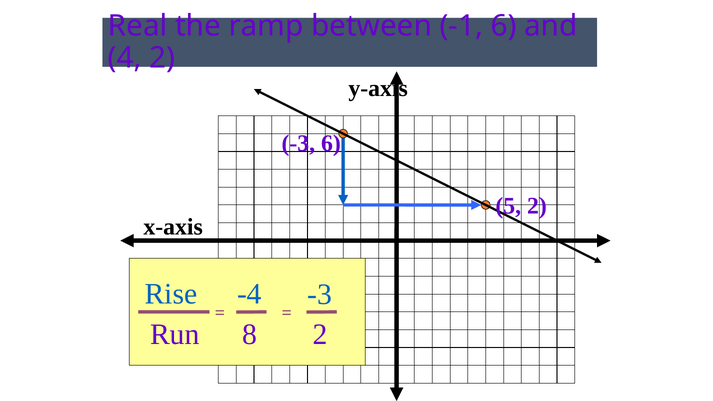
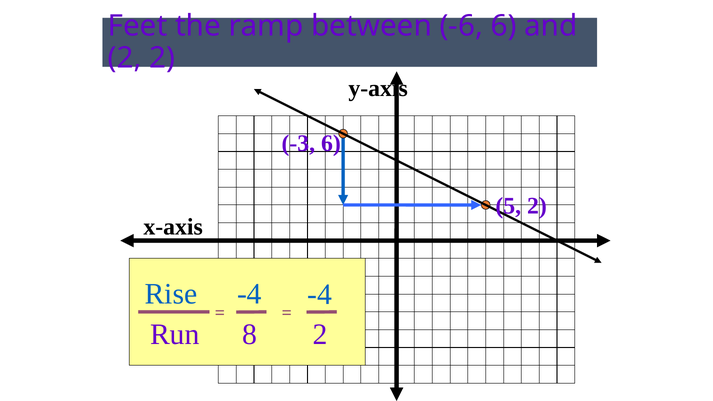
Real: Real -> Feet
-1: -1 -> -6
4 at (125, 58): 4 -> 2
-3 at (320, 294): -3 -> -4
